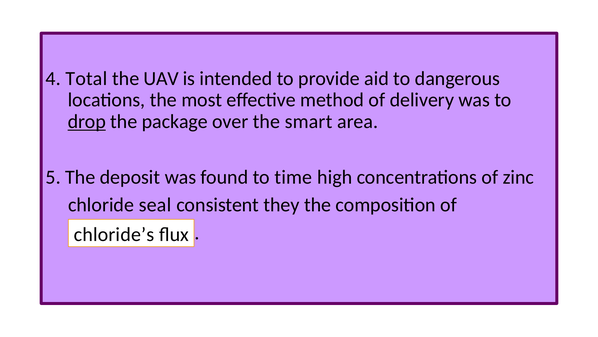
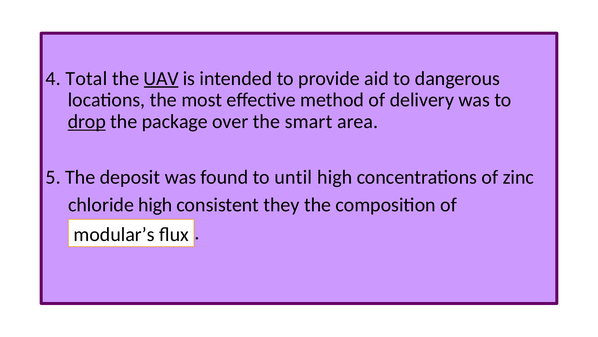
UAV underline: none -> present
time: time -> until
chloride seal: seal -> high
chloride’s: chloride’s -> modular’s
